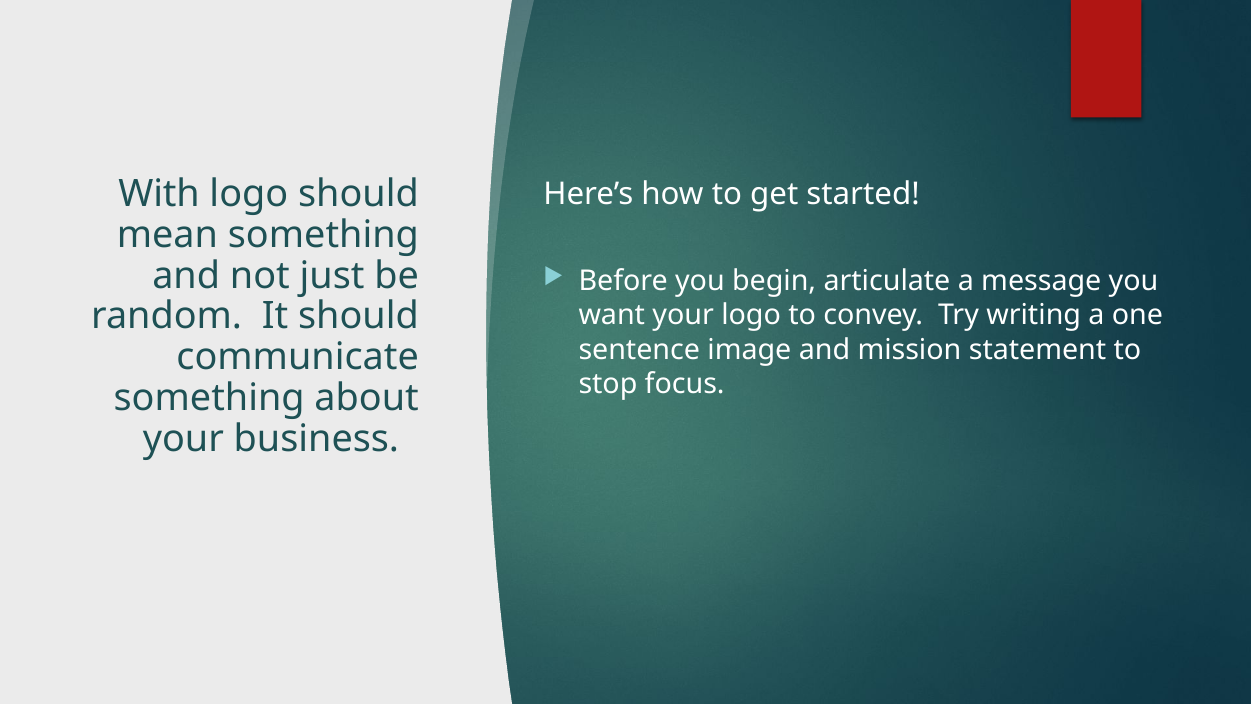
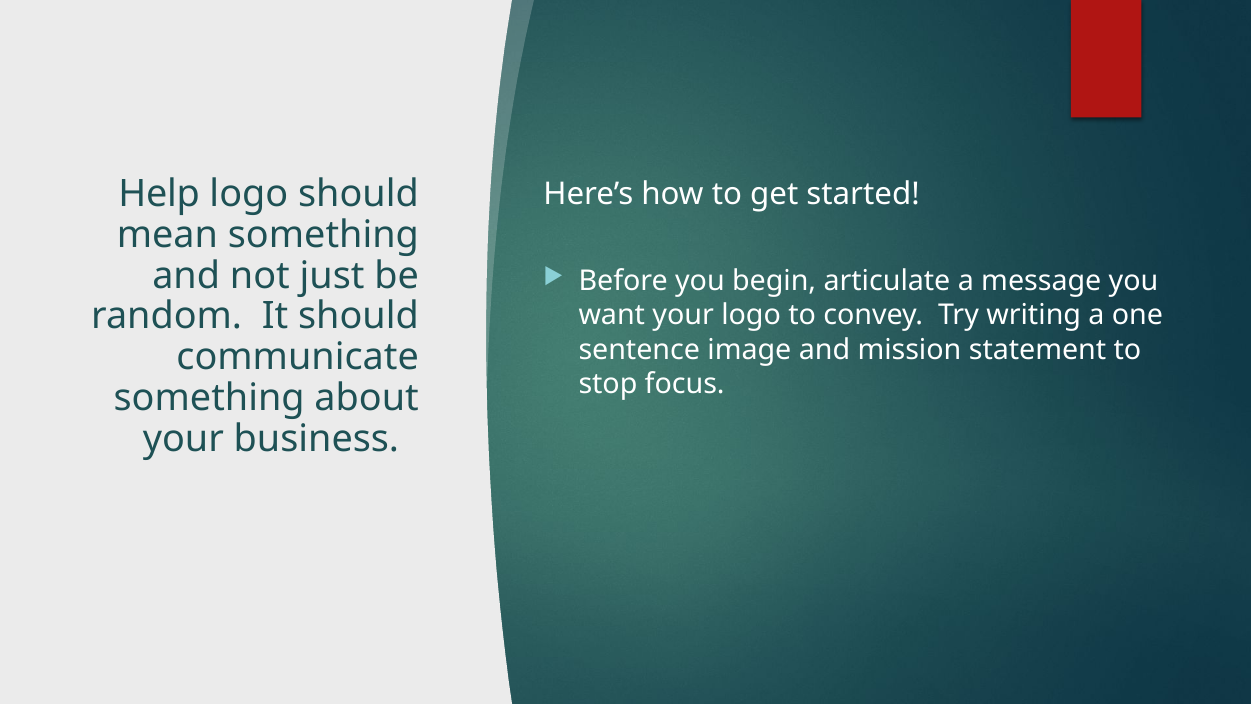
With: With -> Help
